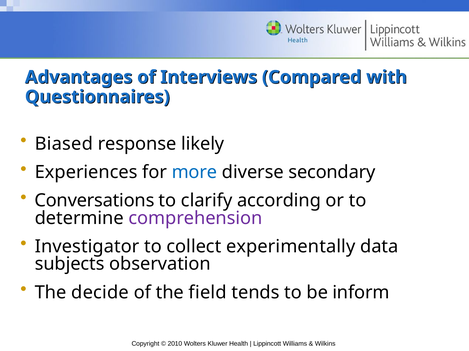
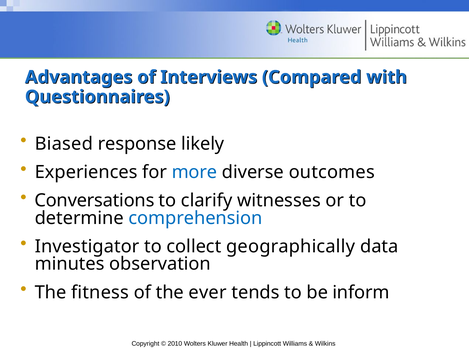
secondary: secondary -> outcomes
according: according -> witnesses
comprehension colour: purple -> blue
experimentally: experimentally -> geographically
subjects: subjects -> minutes
decide: decide -> fitness
field: field -> ever
